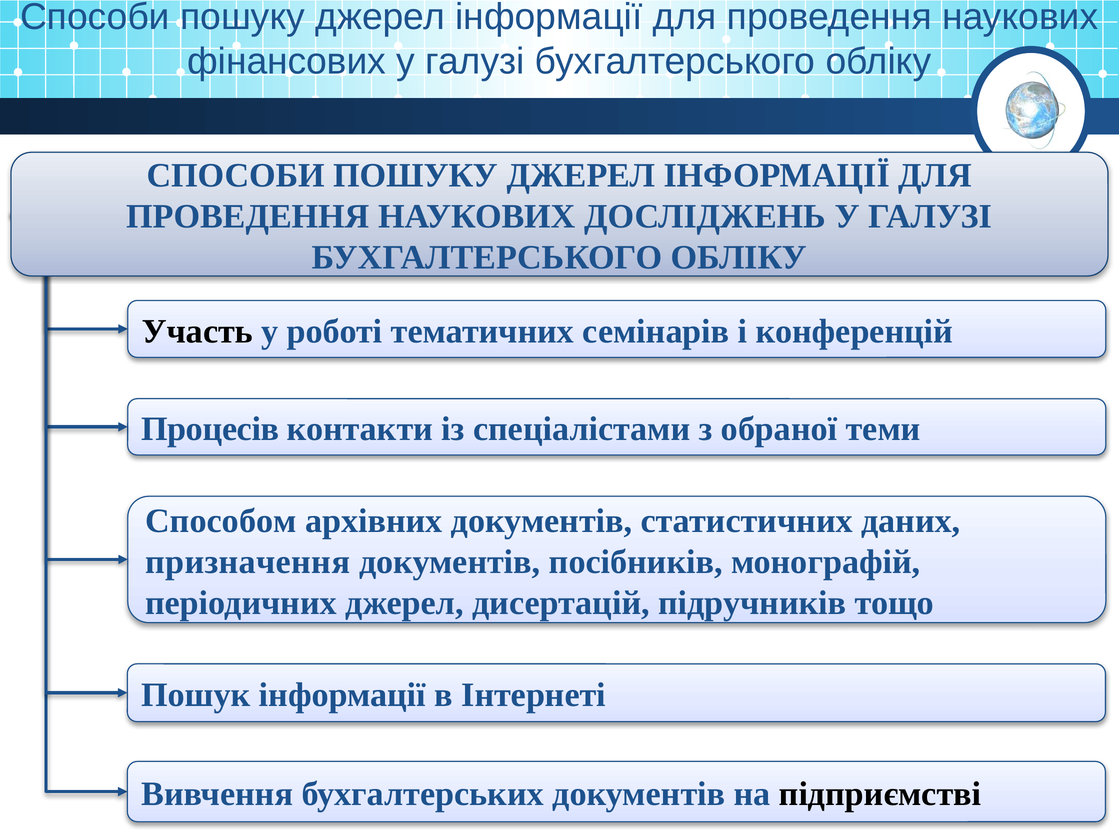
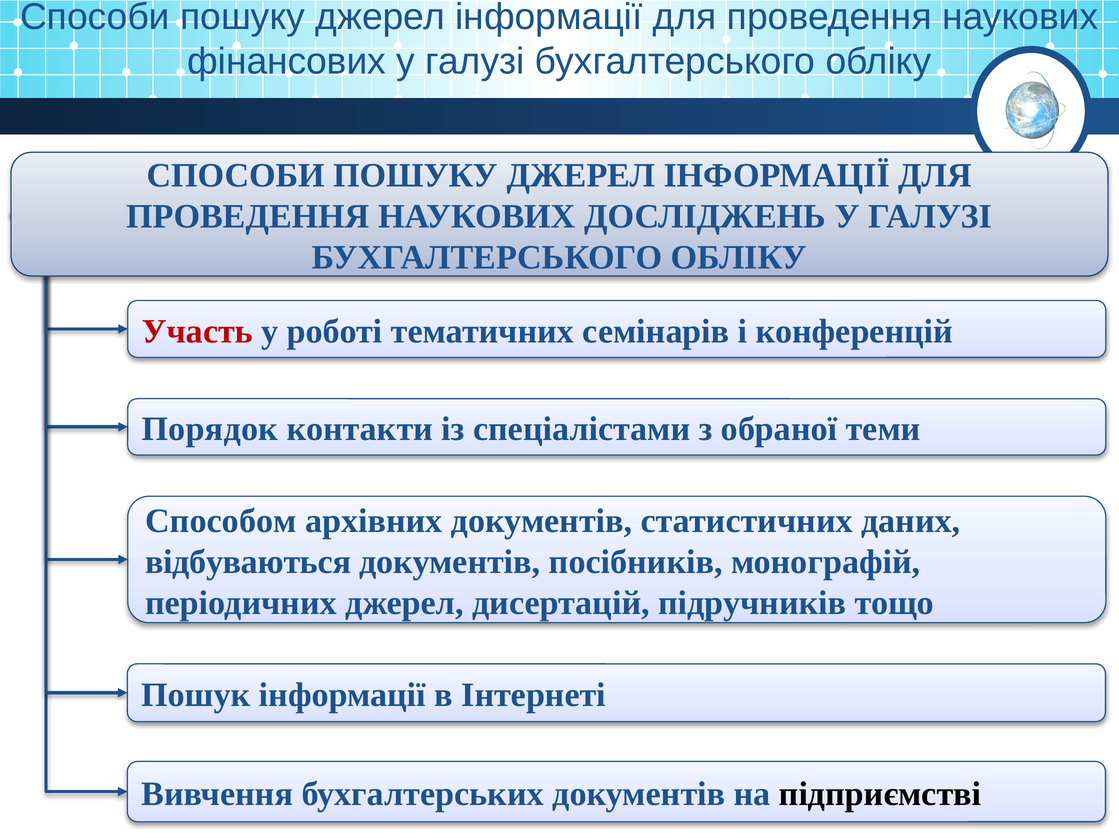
Участь colour: black -> red
Процесів: Процесів -> Порядок
призначення: призначення -> відбуваються
